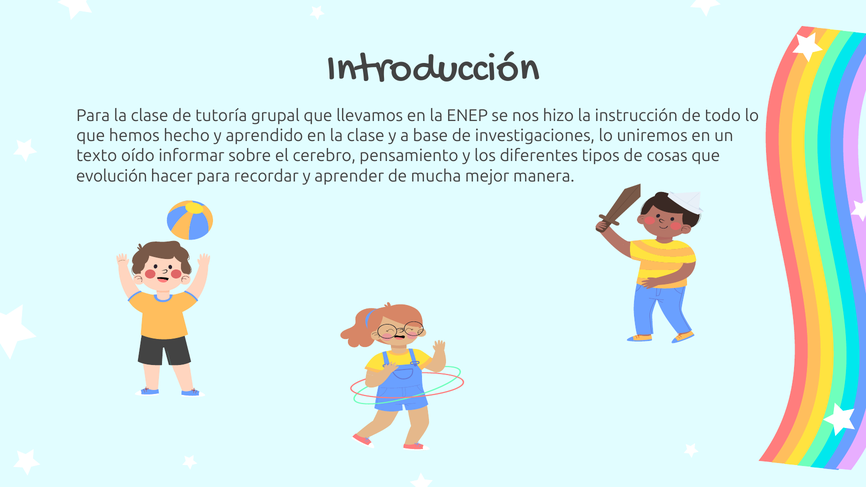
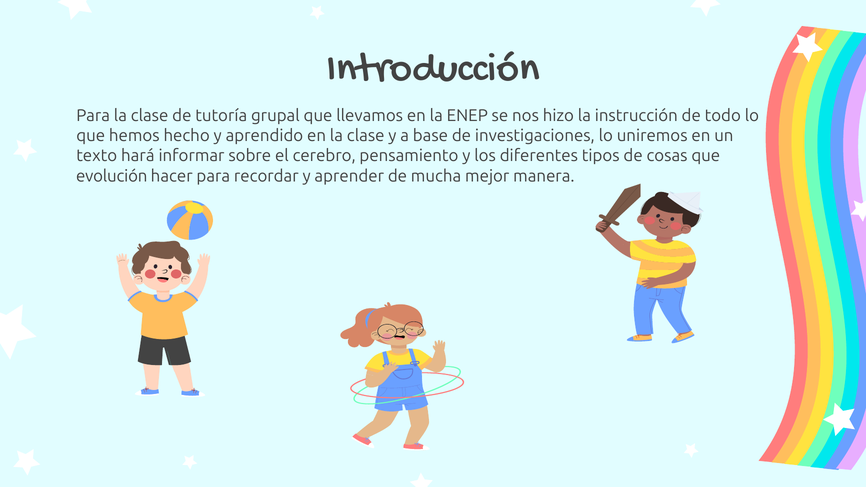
oído: oído -> hará
